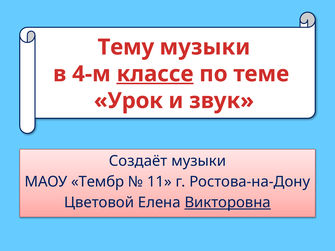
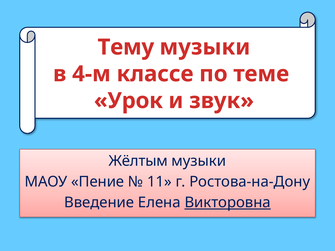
классе underline: present -> none
Создаёт: Создаёт -> Жёлтым
Тембр: Тембр -> Пение
Цветовой: Цветовой -> Введение
